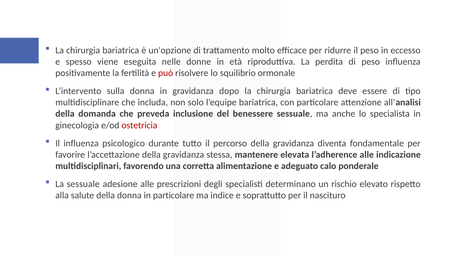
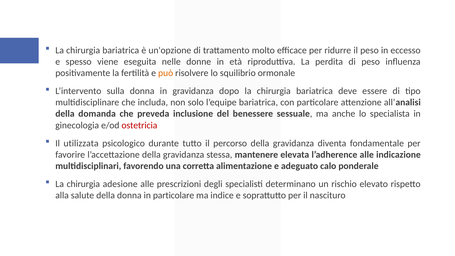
può colour: red -> orange
Il influenza: influenza -> utilizzata
sessuale at (83, 184): sessuale -> chirurgia
